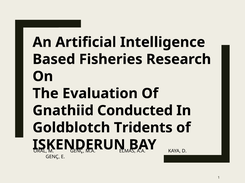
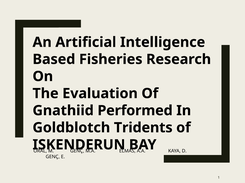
Conducted: Conducted -> Performed
